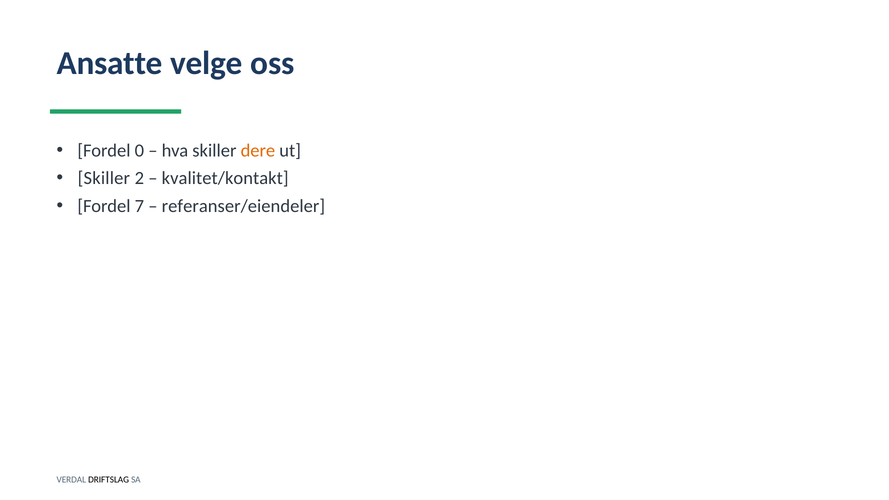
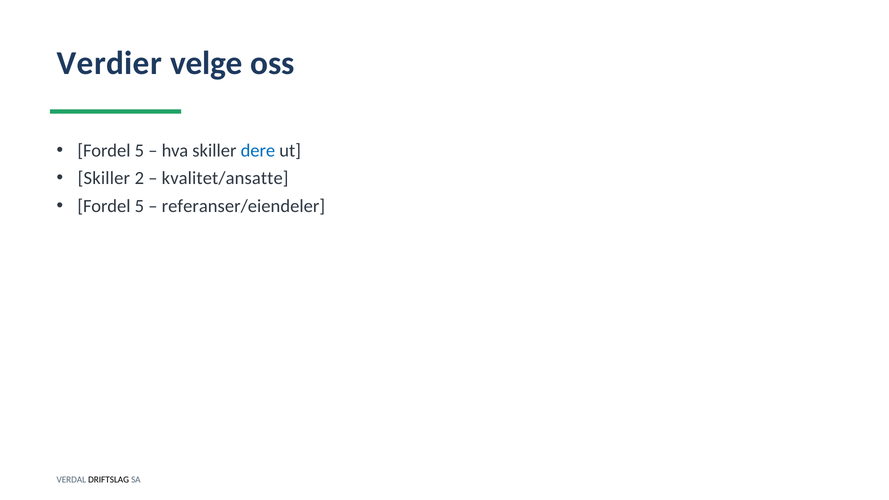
Ansatte: Ansatte -> Verdier
0 at (139, 151): 0 -> 5
dere colour: orange -> blue
kvalitet/kontakt: kvalitet/kontakt -> kvalitet/ansatte
7 at (139, 206): 7 -> 5
